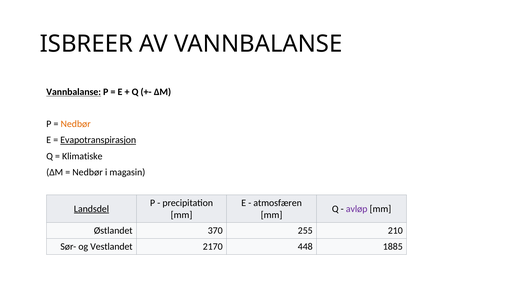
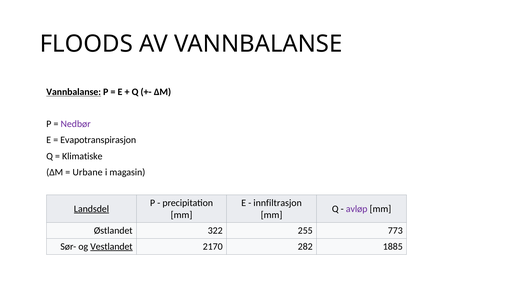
ISBREER: ISBREER -> FLOODS
Nedbør at (76, 124) colour: orange -> purple
Evapotranspirasjon underline: present -> none
Nedbør at (88, 172): Nedbør -> Urbane
atmosfæren: atmosfæren -> innfiltrasjon
370: 370 -> 322
210: 210 -> 773
Vestlandet underline: none -> present
448: 448 -> 282
